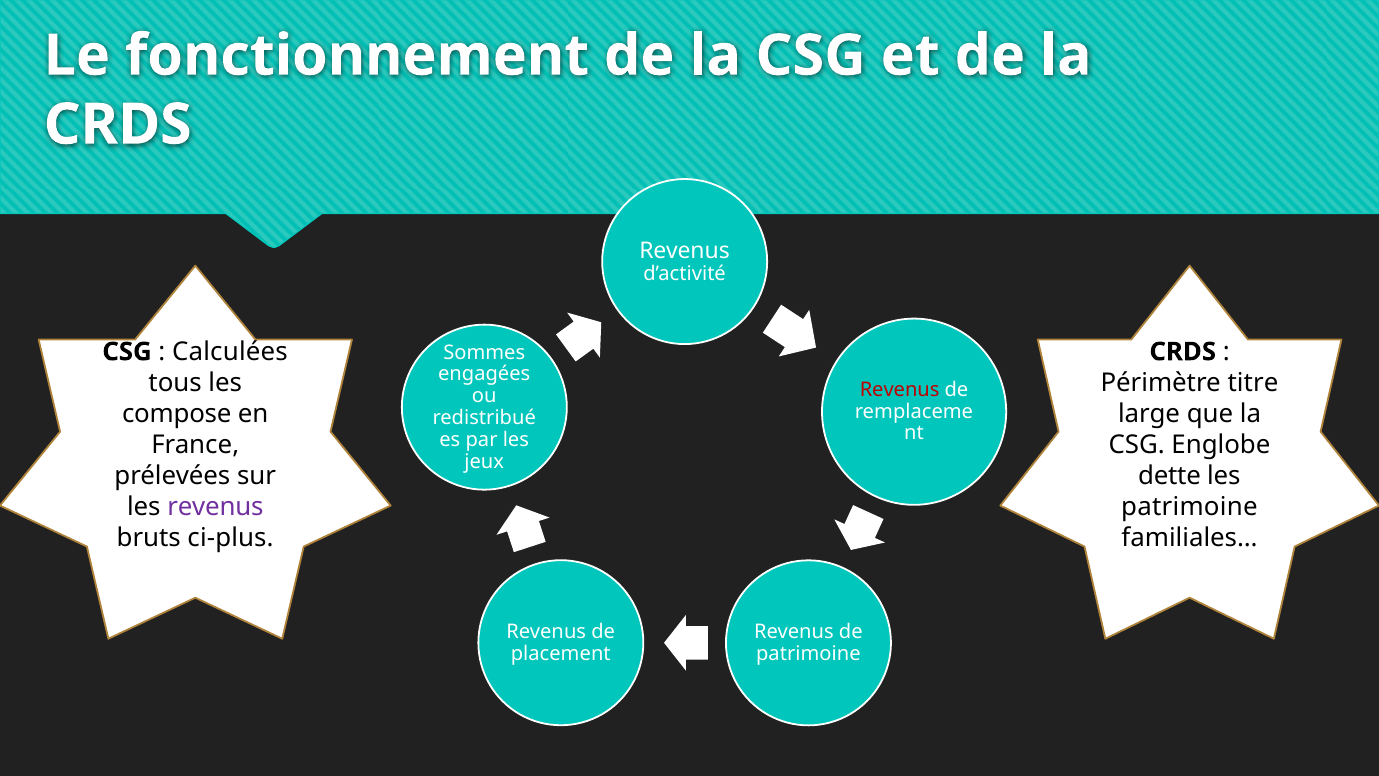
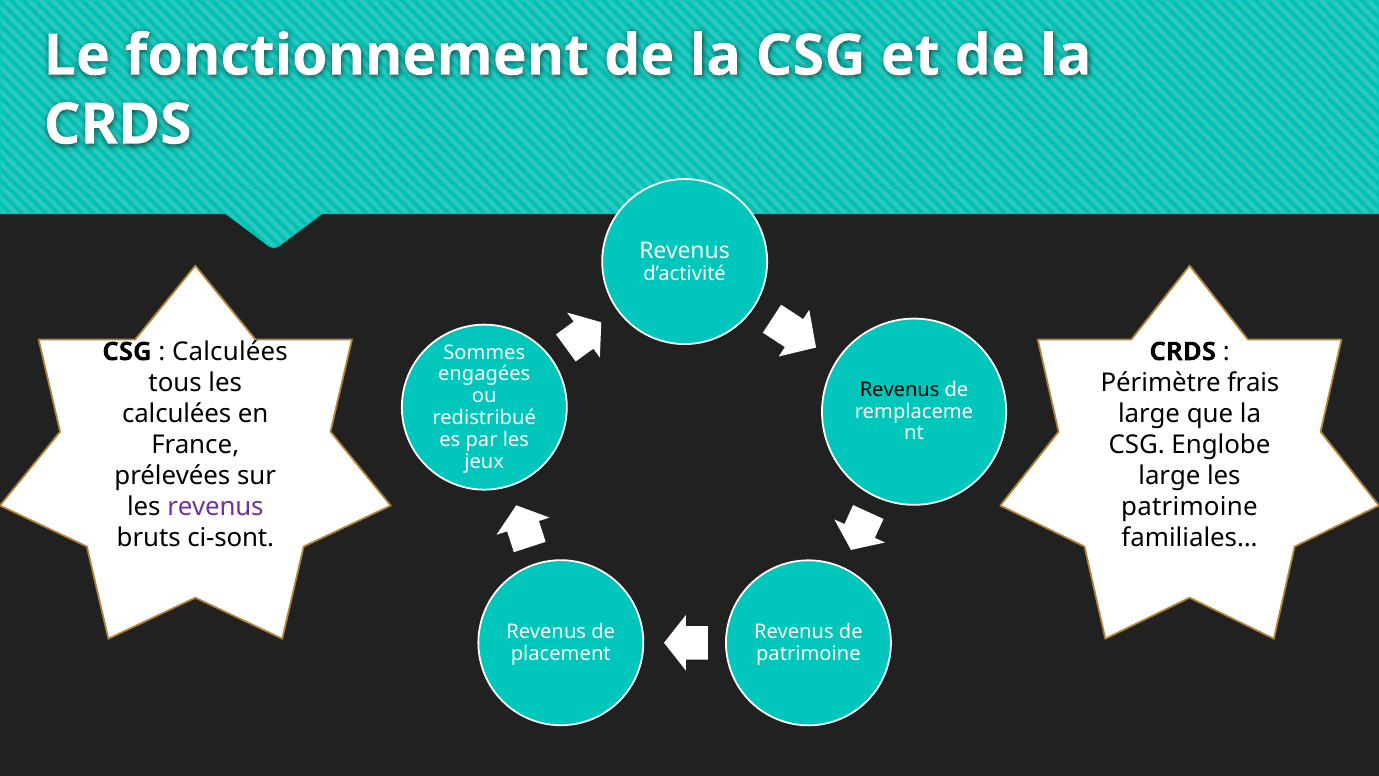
titre: titre -> frais
Revenus at (900, 390) colour: red -> black
compose at (177, 414): compose -> calculées
dette at (1170, 476): dette -> large
ci-plus: ci-plus -> ci-sont
